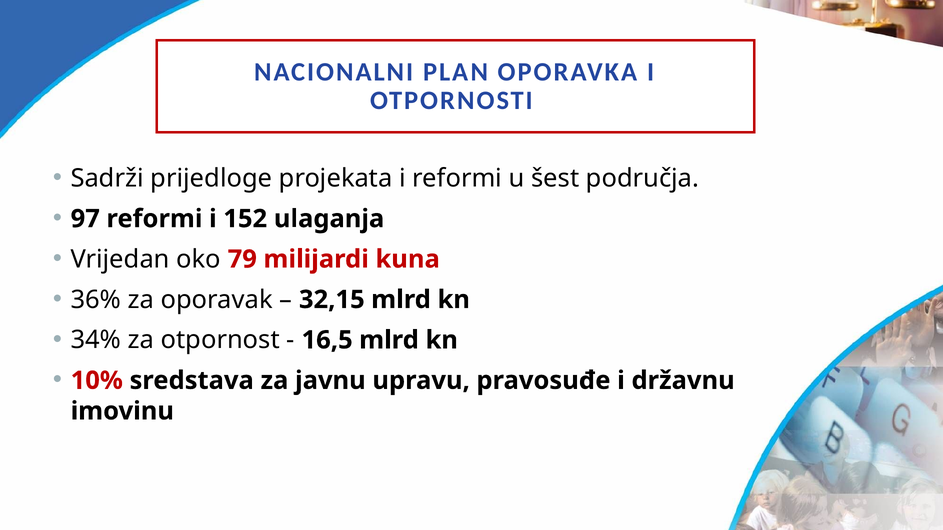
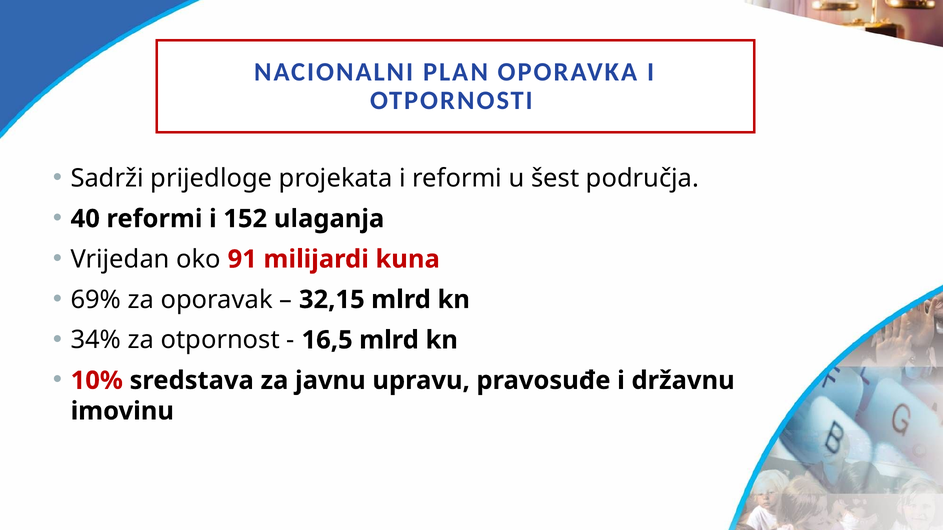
97: 97 -> 40
79: 79 -> 91
36%: 36% -> 69%
